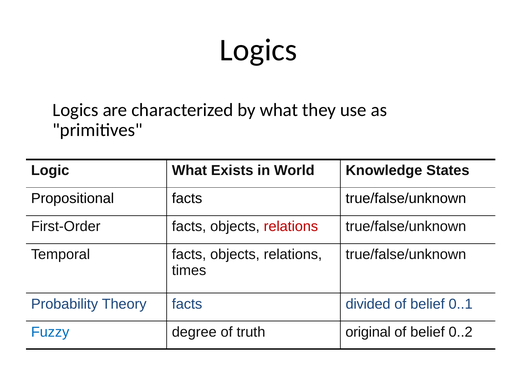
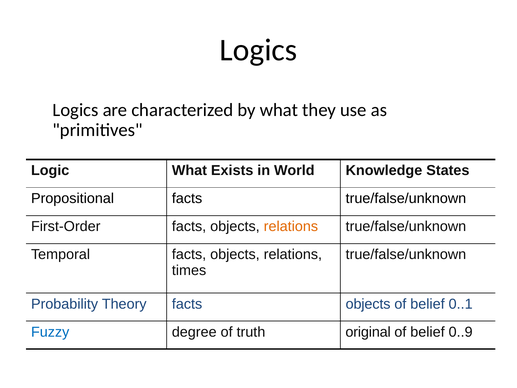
relations at (291, 226) colour: red -> orange
Theory facts divided: divided -> objects
0..2: 0..2 -> 0..9
